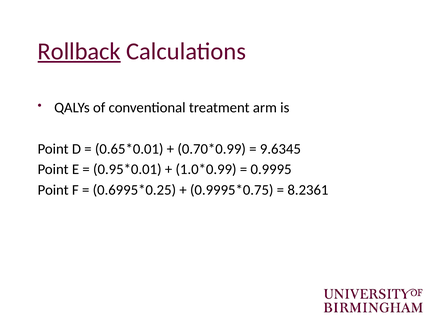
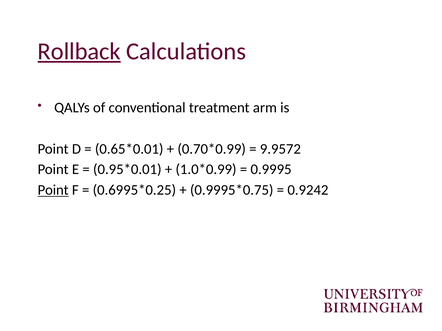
9.6345: 9.6345 -> 9.9572
Point at (53, 190) underline: none -> present
8.2361: 8.2361 -> 0.9242
